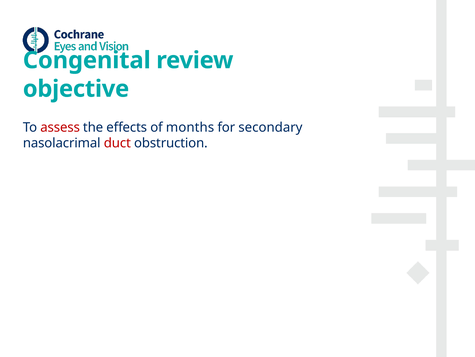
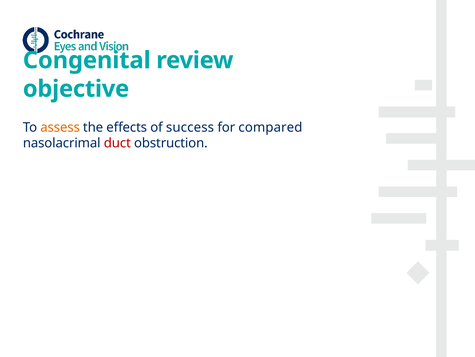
assess colour: red -> orange
months: months -> success
secondary: secondary -> compared
